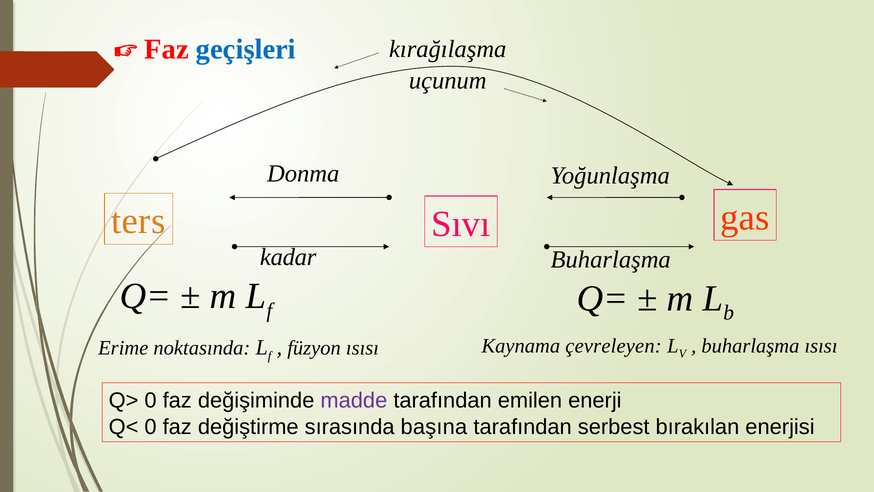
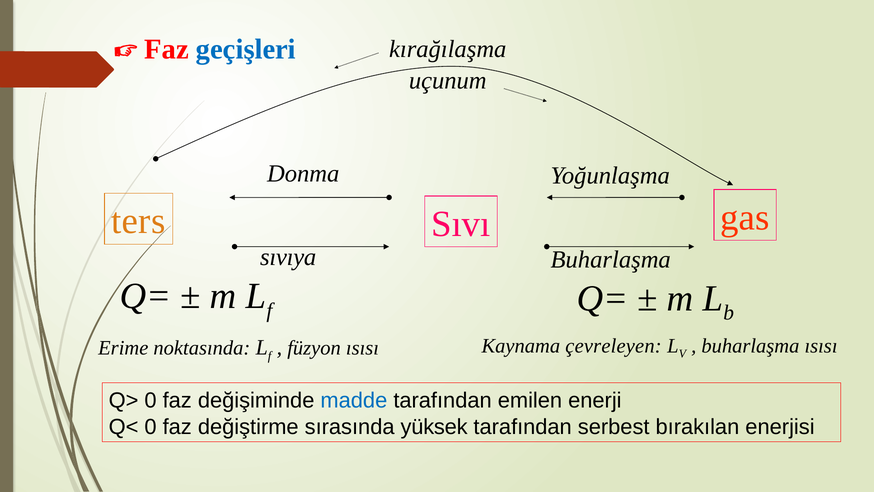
kadar: kadar -> sıvıya
madde colour: purple -> blue
başına: başına -> yüksek
